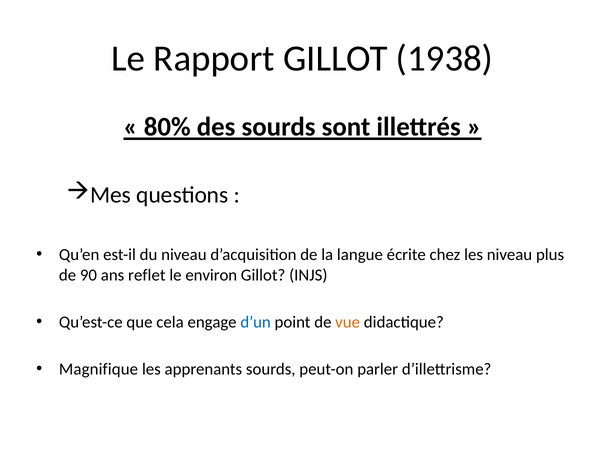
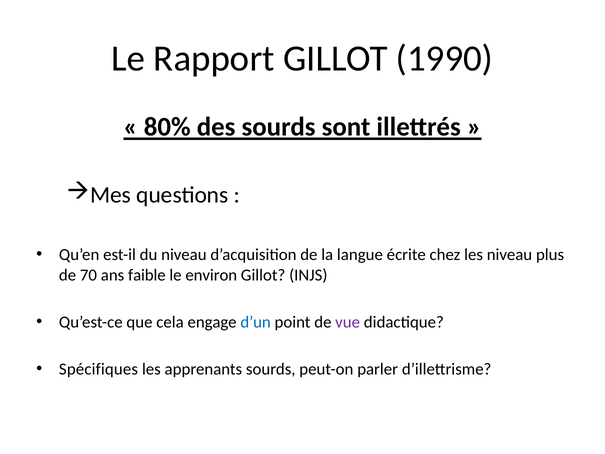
1938: 1938 -> 1990
90: 90 -> 70
reflet: reflet -> faible
vue colour: orange -> purple
Magnifique: Magnifique -> Spécifiques
